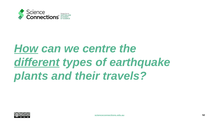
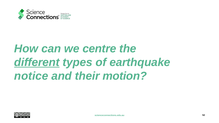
How underline: present -> none
plants: plants -> notice
travels: travels -> motion
